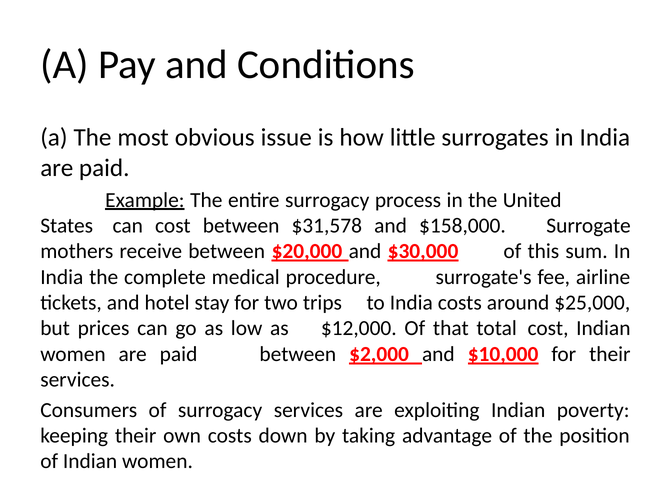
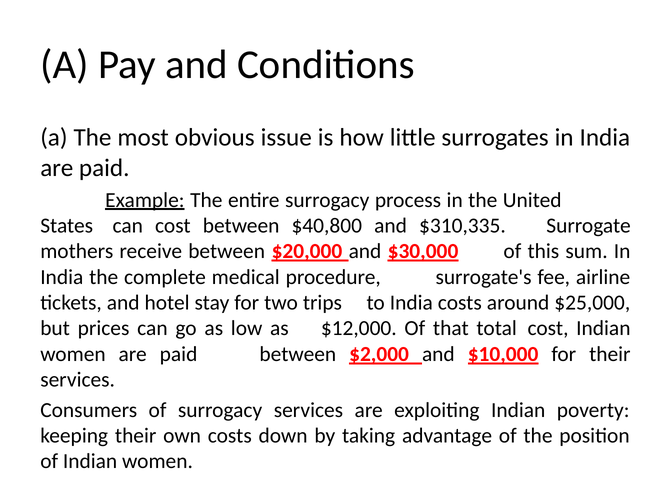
$31,578: $31,578 -> $40,800
$158,000: $158,000 -> $310,335
